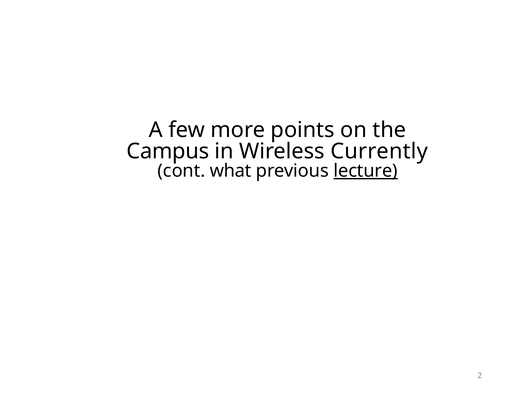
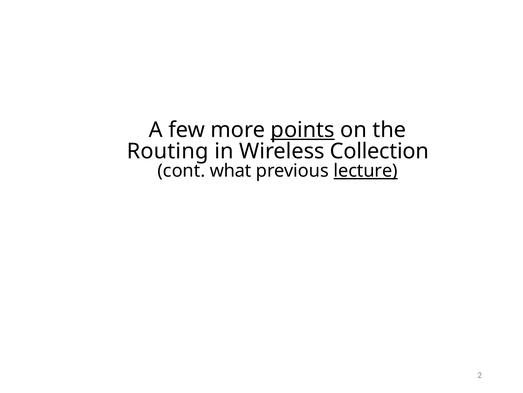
points underline: none -> present
Campus: Campus -> Routing
Currently: Currently -> Collection
